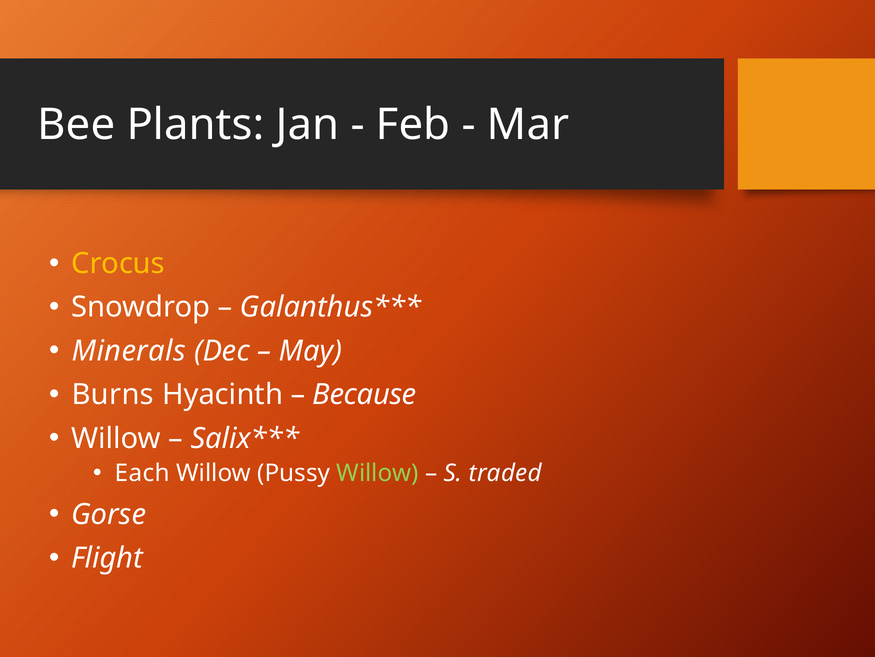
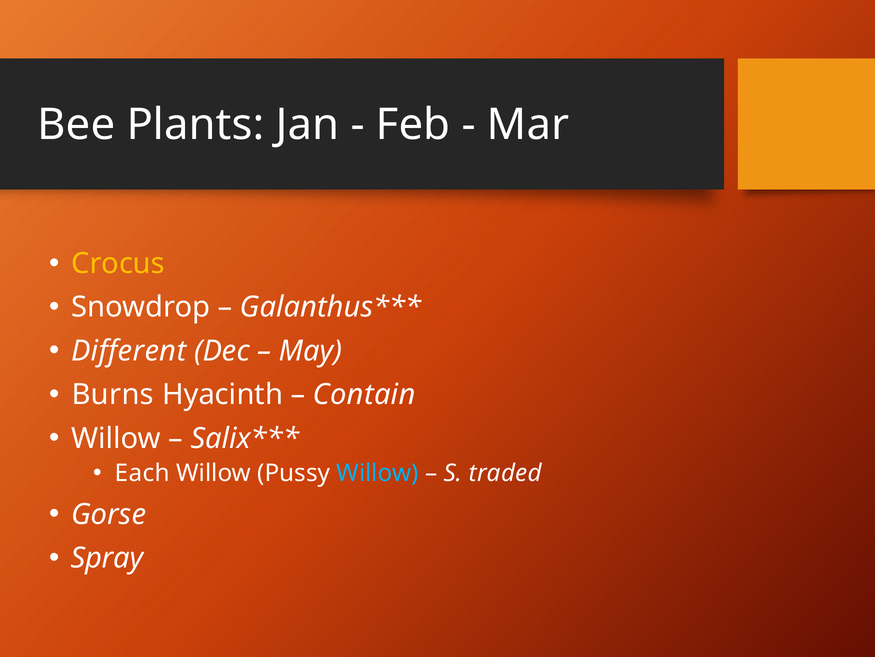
Minerals: Minerals -> Different
Because: Because -> Contain
Willow at (378, 473) colour: light green -> light blue
Flight: Flight -> Spray
